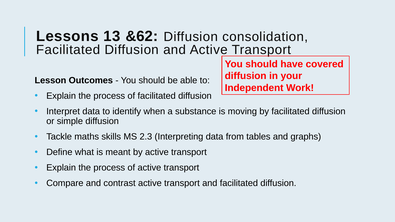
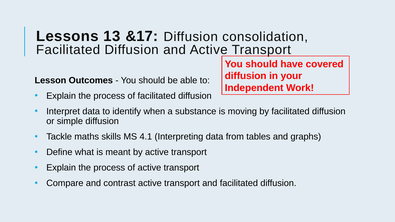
&62: &62 -> &17
2.3: 2.3 -> 4.1
